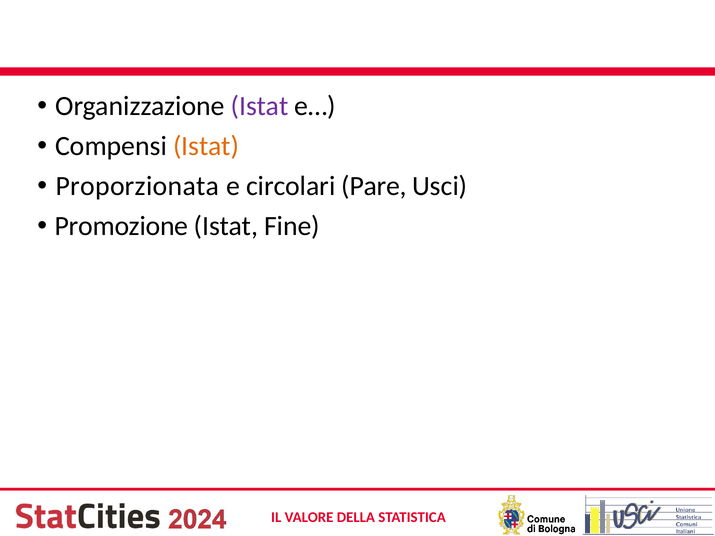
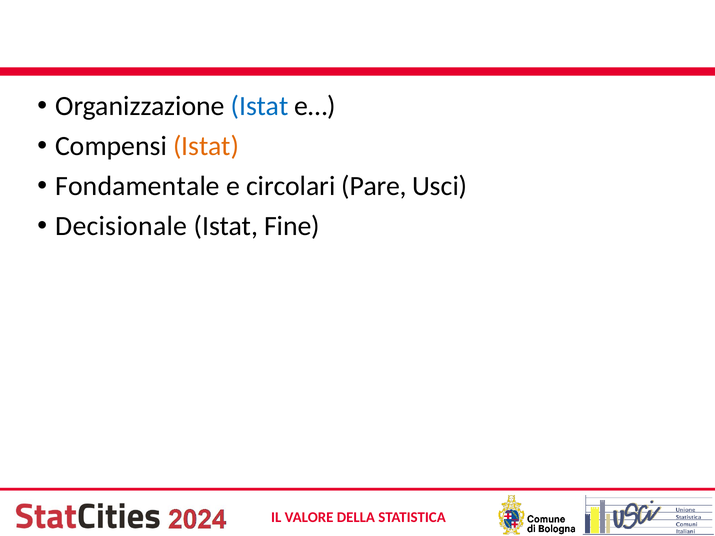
Istat at (260, 106) colour: purple -> blue
Proporzionata: Proporzionata -> Fondamentale
Promozione: Promozione -> Decisionale
